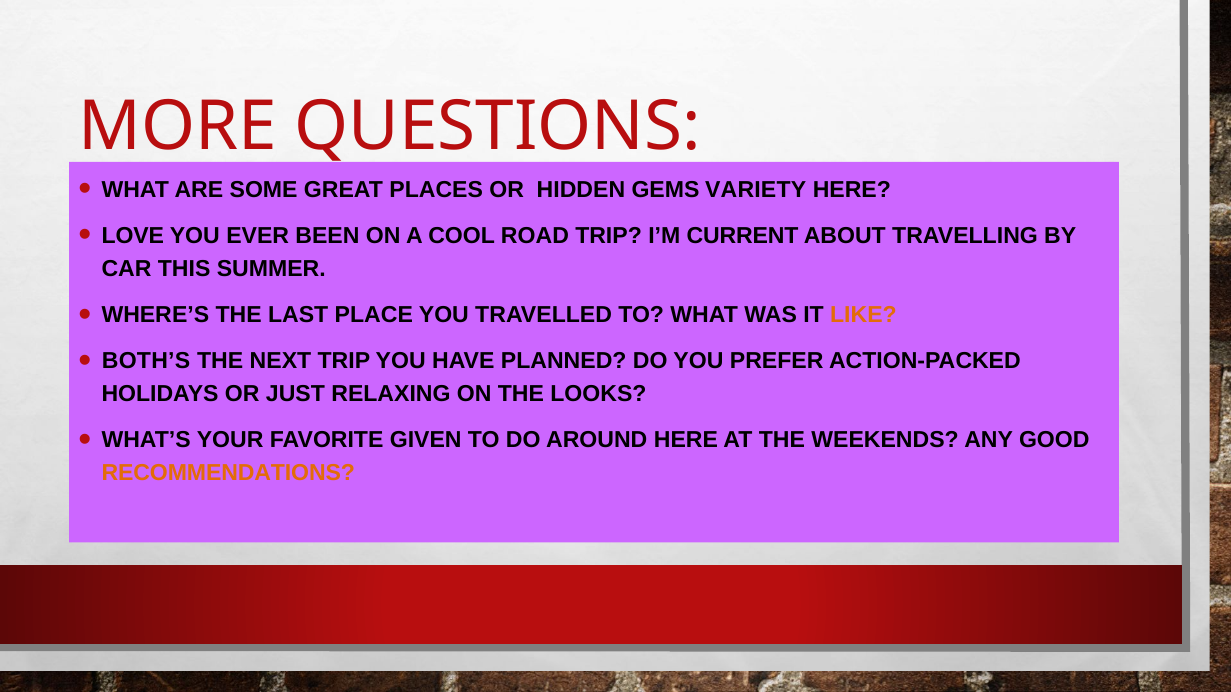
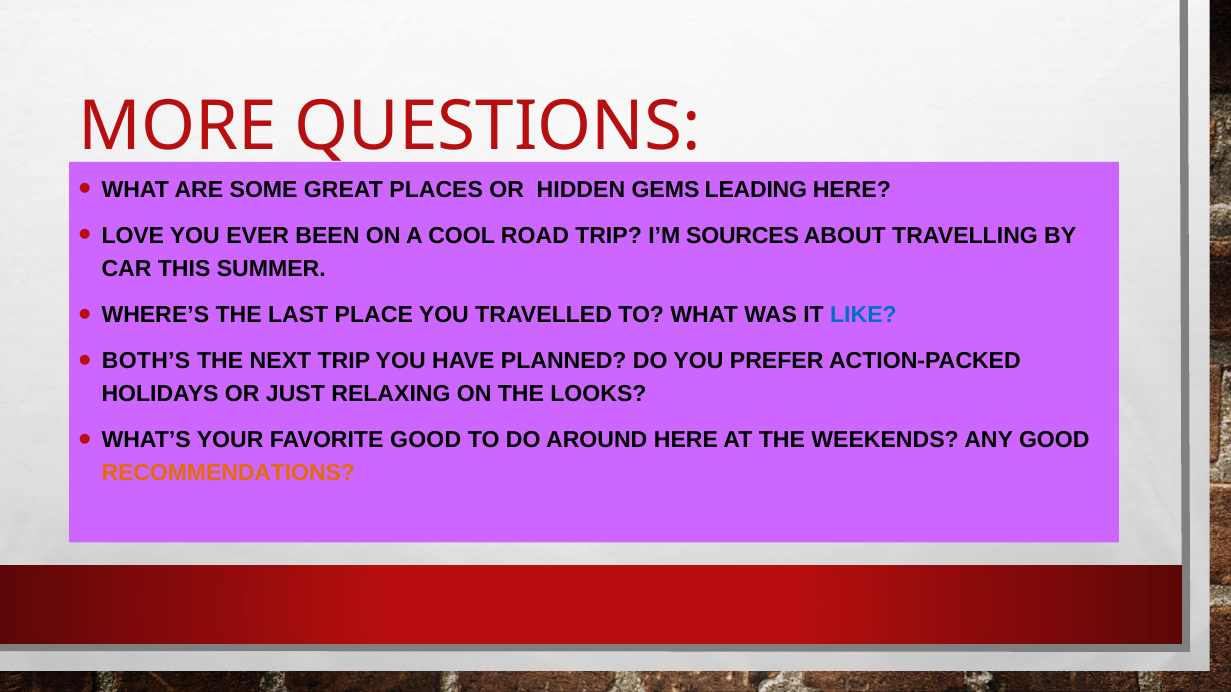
VARIETY: VARIETY -> LEADING
CURRENT: CURRENT -> SOURCES
LIKE colour: orange -> blue
FAVORITE GIVEN: GIVEN -> GOOD
